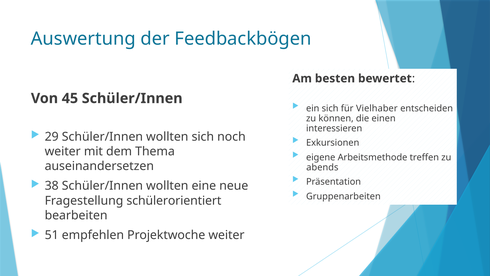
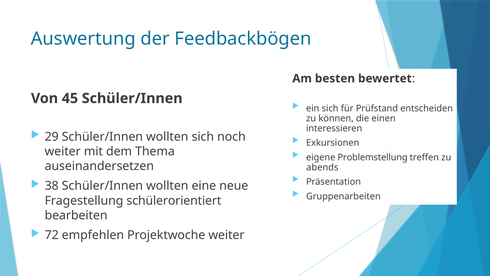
Vielhaber: Vielhaber -> Prüfstand
Arbeitsmethode: Arbeitsmethode -> Problemstellung
51: 51 -> 72
